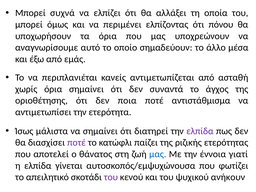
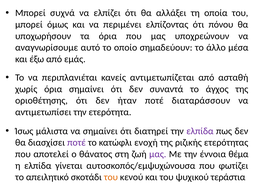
ποια: ποια -> ήταν
αντιστάθμισμα: αντιστάθμισμα -> διαταράσσουν
παίζει: παίζει -> ενοχή
μας at (158, 154) colour: blue -> purple
γιατί: γιατί -> θέμα
του at (111, 177) colour: purple -> orange
ανήκουν: ανήκουν -> τεράστια
